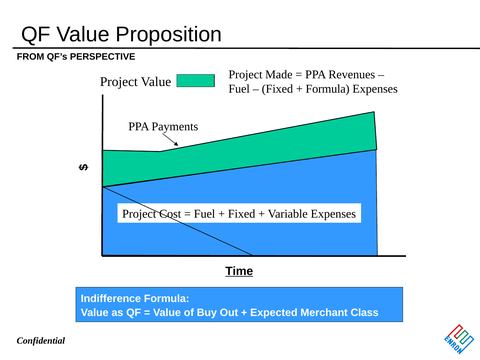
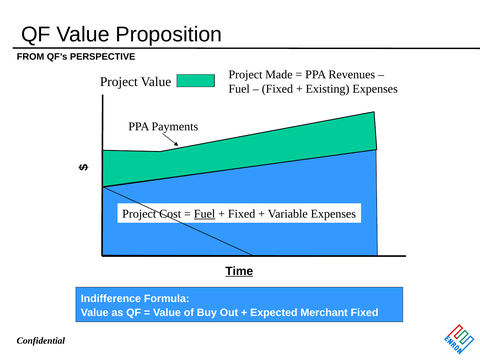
Formula at (328, 89): Formula -> Existing
Fuel at (205, 214) underline: none -> present
Merchant Class: Class -> Fixed
